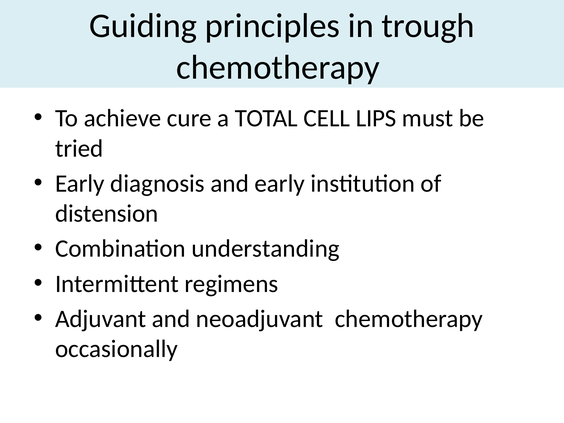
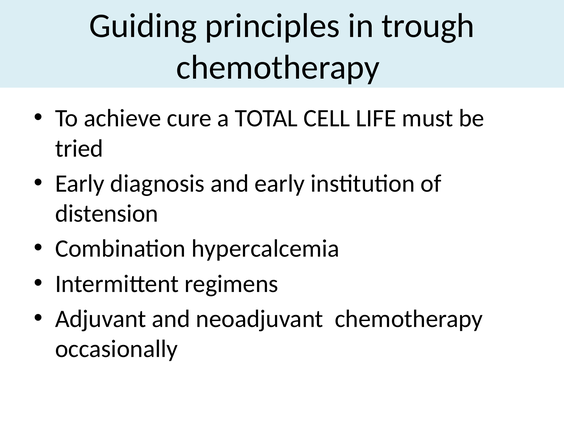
LIPS: LIPS -> LIFE
understanding: understanding -> hypercalcemia
